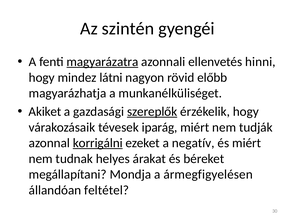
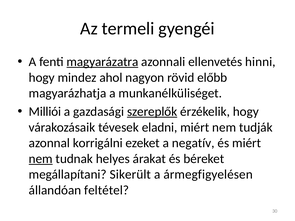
szintén: szintén -> termeli
látni: látni -> ahol
Akiket: Akiket -> Milliói
iparág: iparág -> eladni
korrigálni underline: present -> none
nem at (41, 159) underline: none -> present
Mondja: Mondja -> Sikerült
